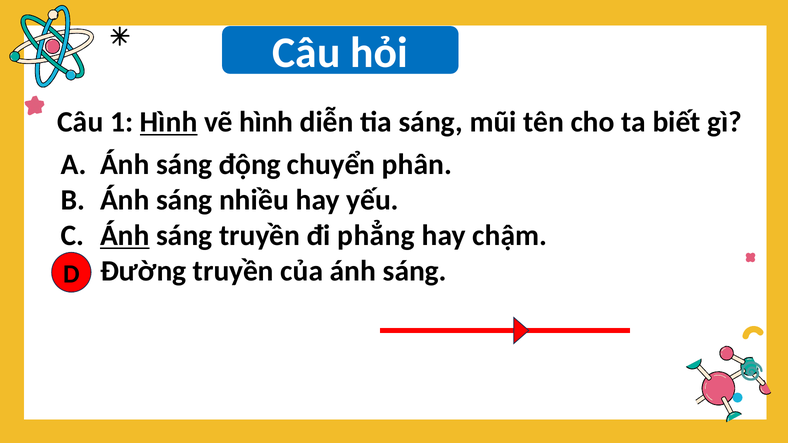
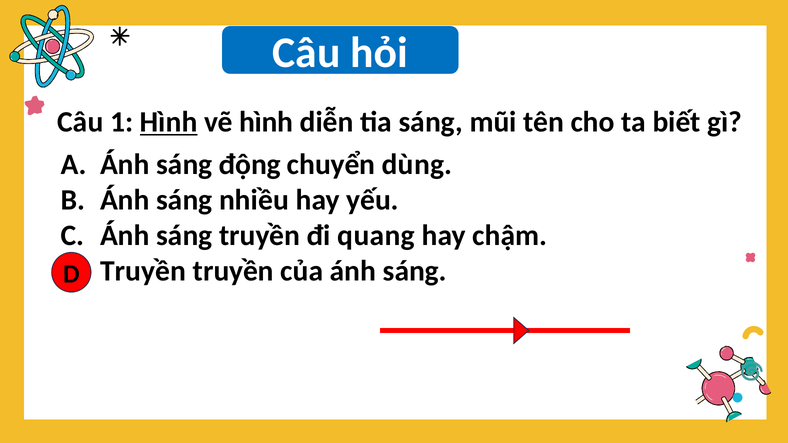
phân: phân -> dùng
Ánh at (125, 236) underline: present -> none
phẳng: phẳng -> quang
Đường at (143, 271): Đường -> Truyền
